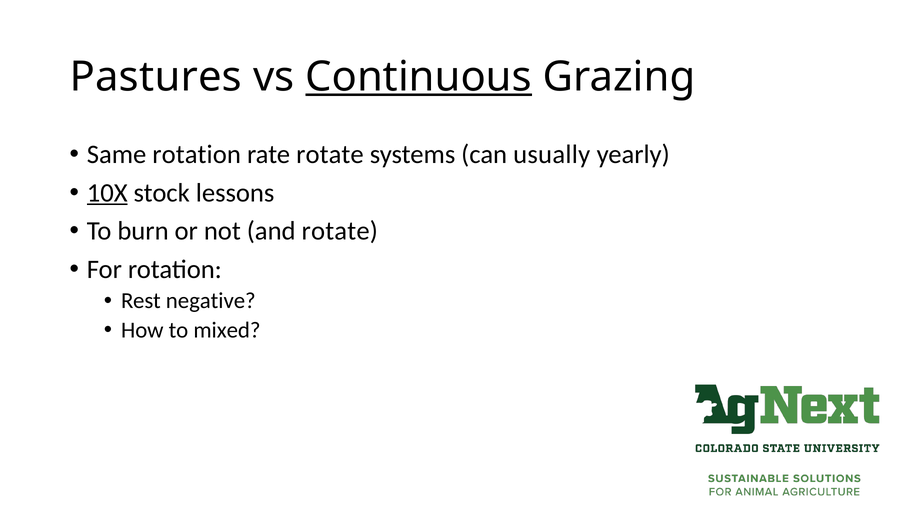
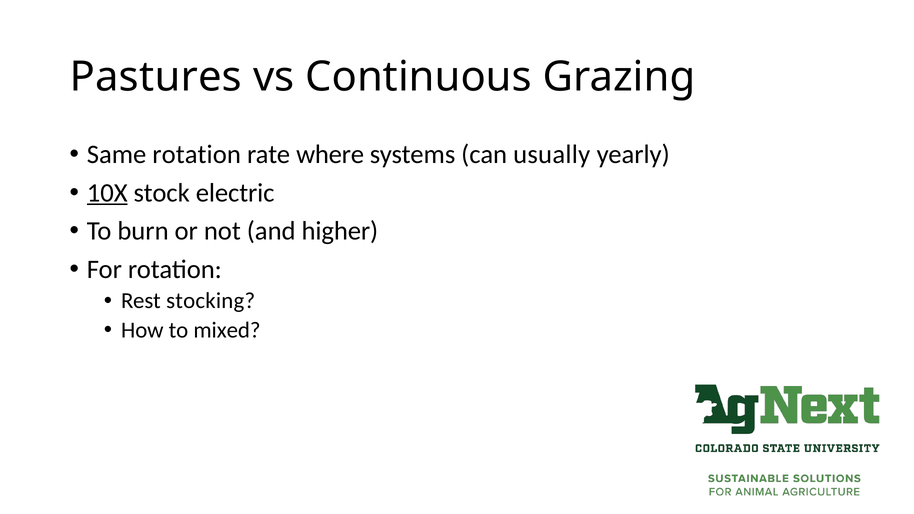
Continuous underline: present -> none
rate rotate: rotate -> where
lessons: lessons -> electric
and rotate: rotate -> higher
negative: negative -> stocking
